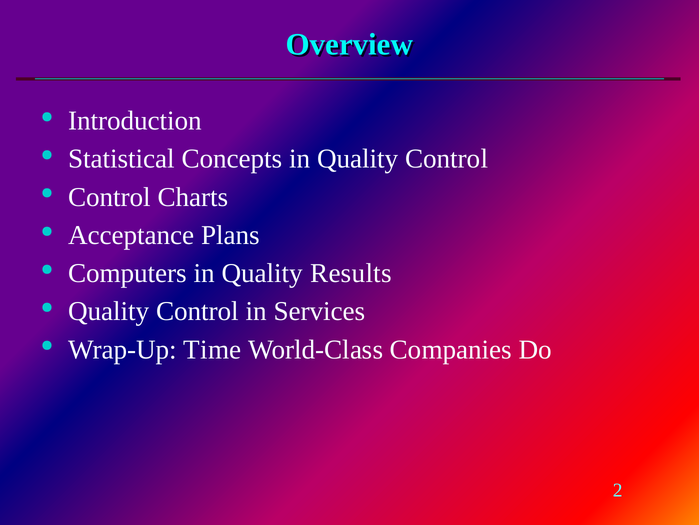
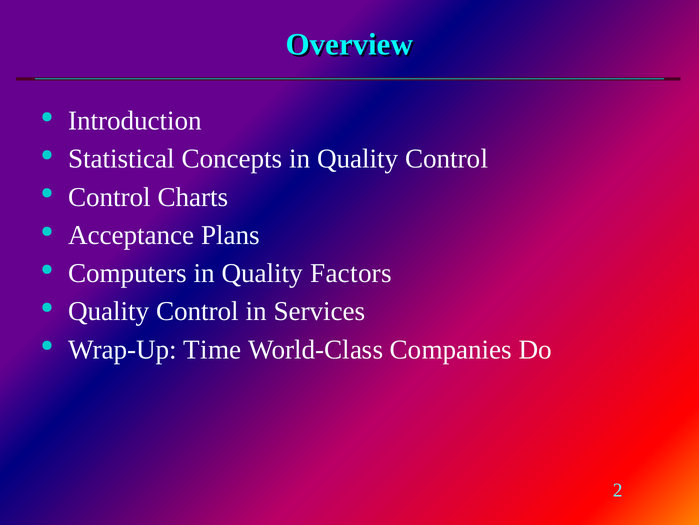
Results: Results -> Factors
